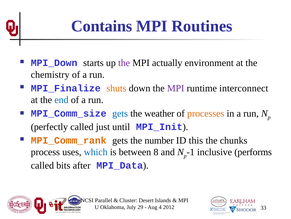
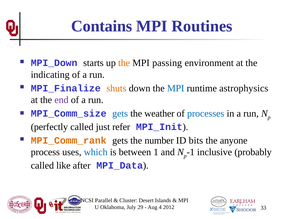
the at (124, 63) colour: purple -> orange
actually: actually -> passing
chemistry: chemistry -> indicating
MPI at (176, 88) colour: purple -> blue
interconnect: interconnect -> astrophysics
end colour: blue -> purple
processes colour: orange -> blue
until: until -> refer
this: this -> bits
chunks: chunks -> anyone
8: 8 -> 1
performs: performs -> probably
bits: bits -> like
